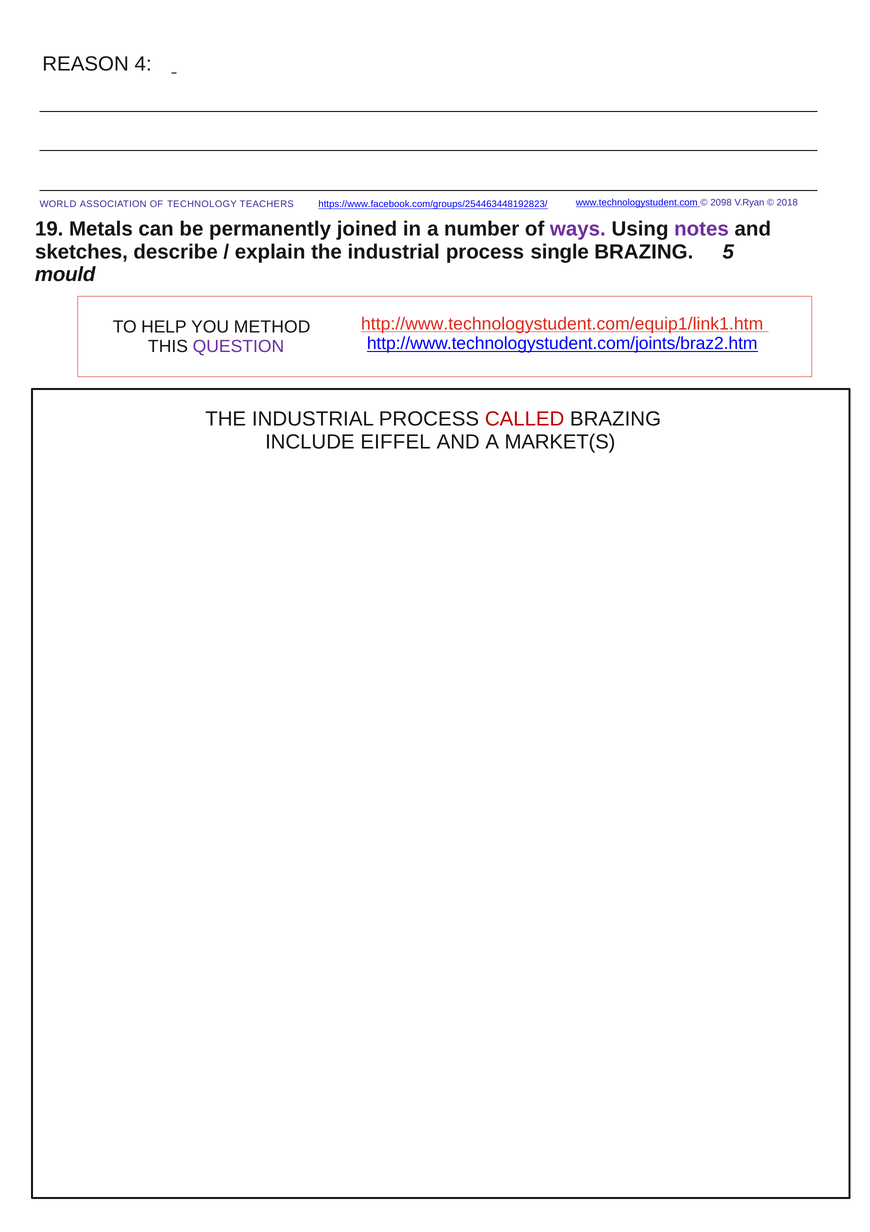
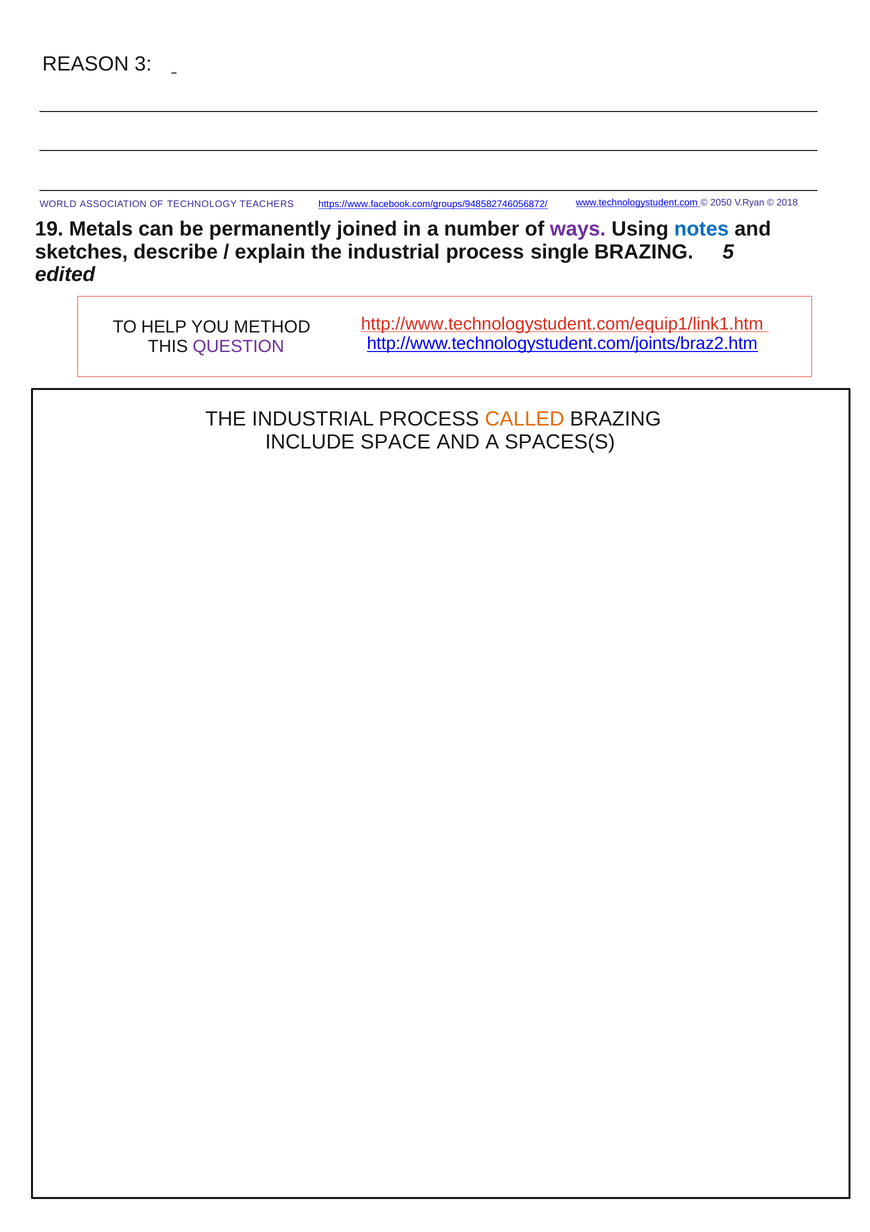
4: 4 -> 3
https://www.facebook.com/groups/254463448192823/: https://www.facebook.com/groups/254463448192823/ -> https://www.facebook.com/groups/948582746056872/
2098: 2098 -> 2050
notes colour: purple -> blue
mould: mould -> edited
CALLED colour: red -> orange
EIFFEL: EIFFEL -> SPACE
MARKET(S: MARKET(S -> SPACES(S
